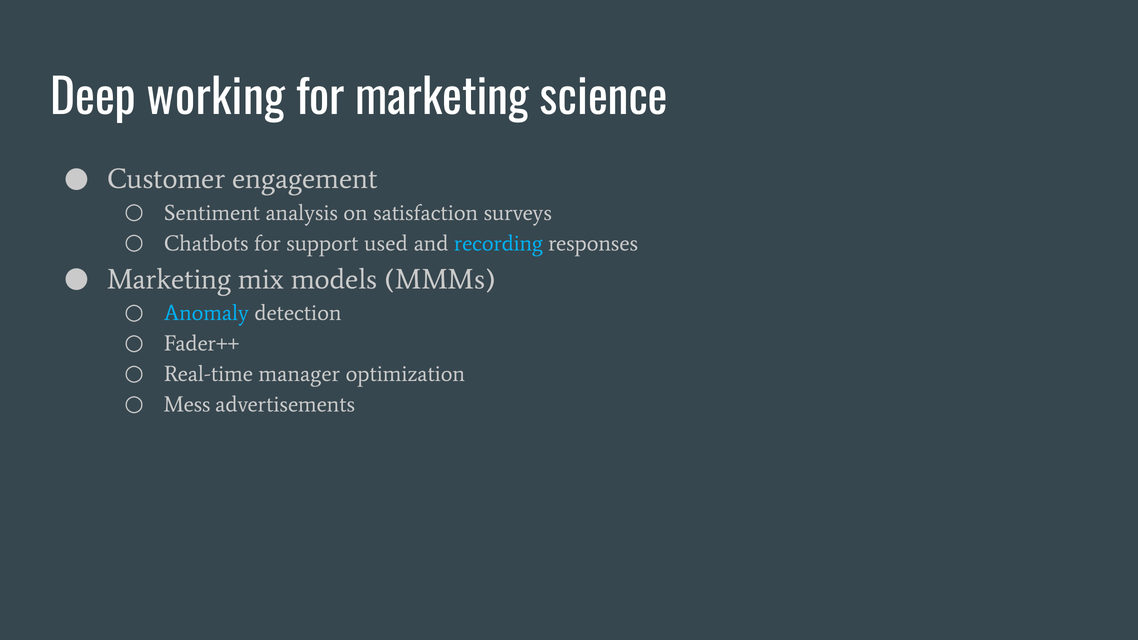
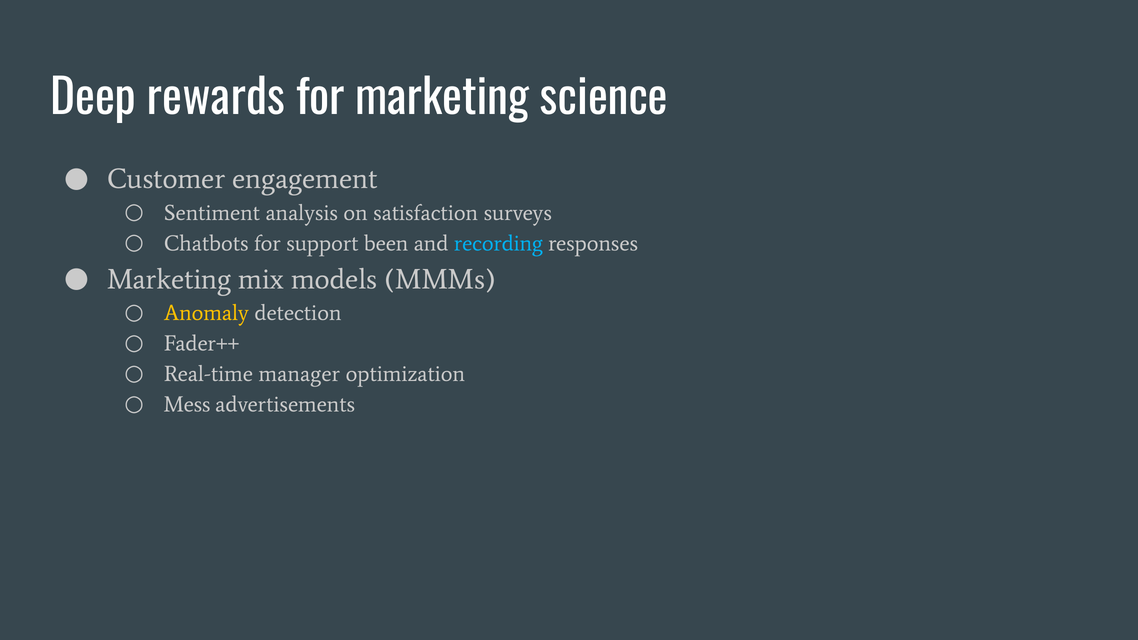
working: working -> rewards
used: used -> been
Anomaly colour: light blue -> yellow
